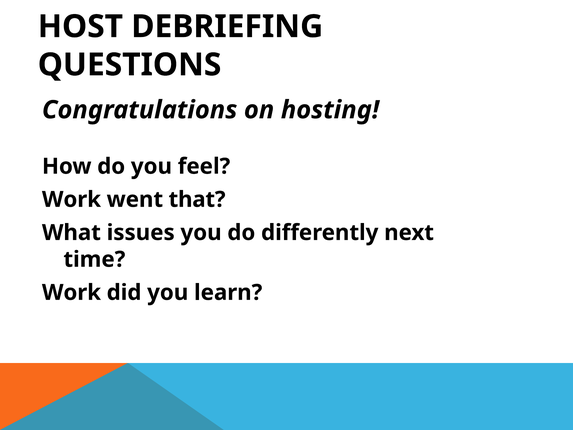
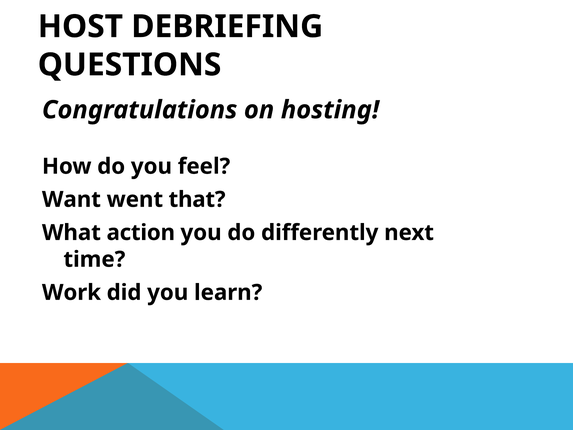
Work at (71, 199): Work -> Want
issues: issues -> action
